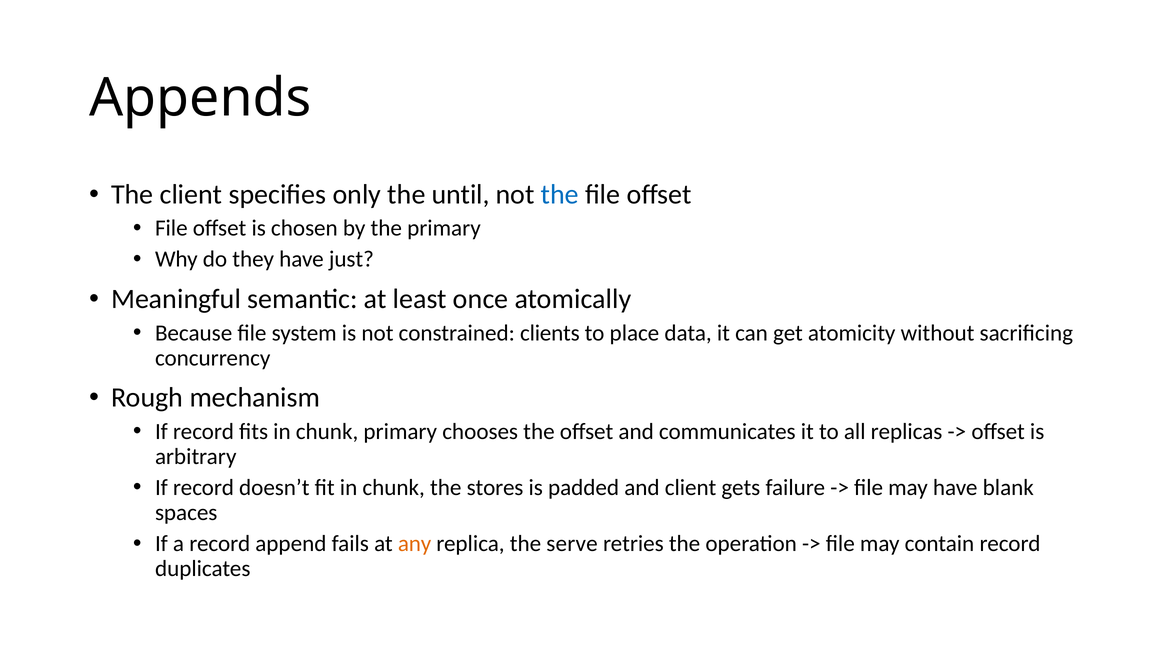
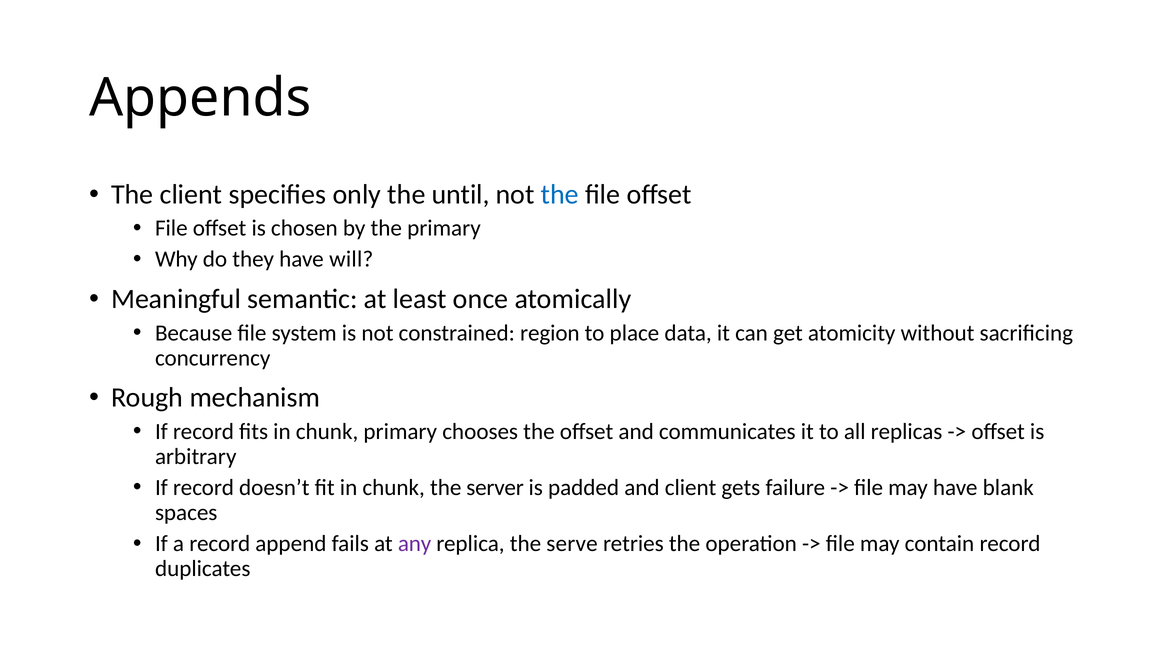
just: just -> will
clients: clients -> region
stores: stores -> server
any colour: orange -> purple
